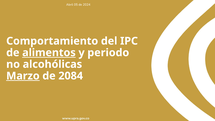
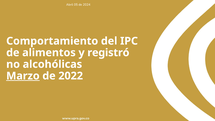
alimentos underline: present -> none
periodo: periodo -> registró
2084: 2084 -> 2022
